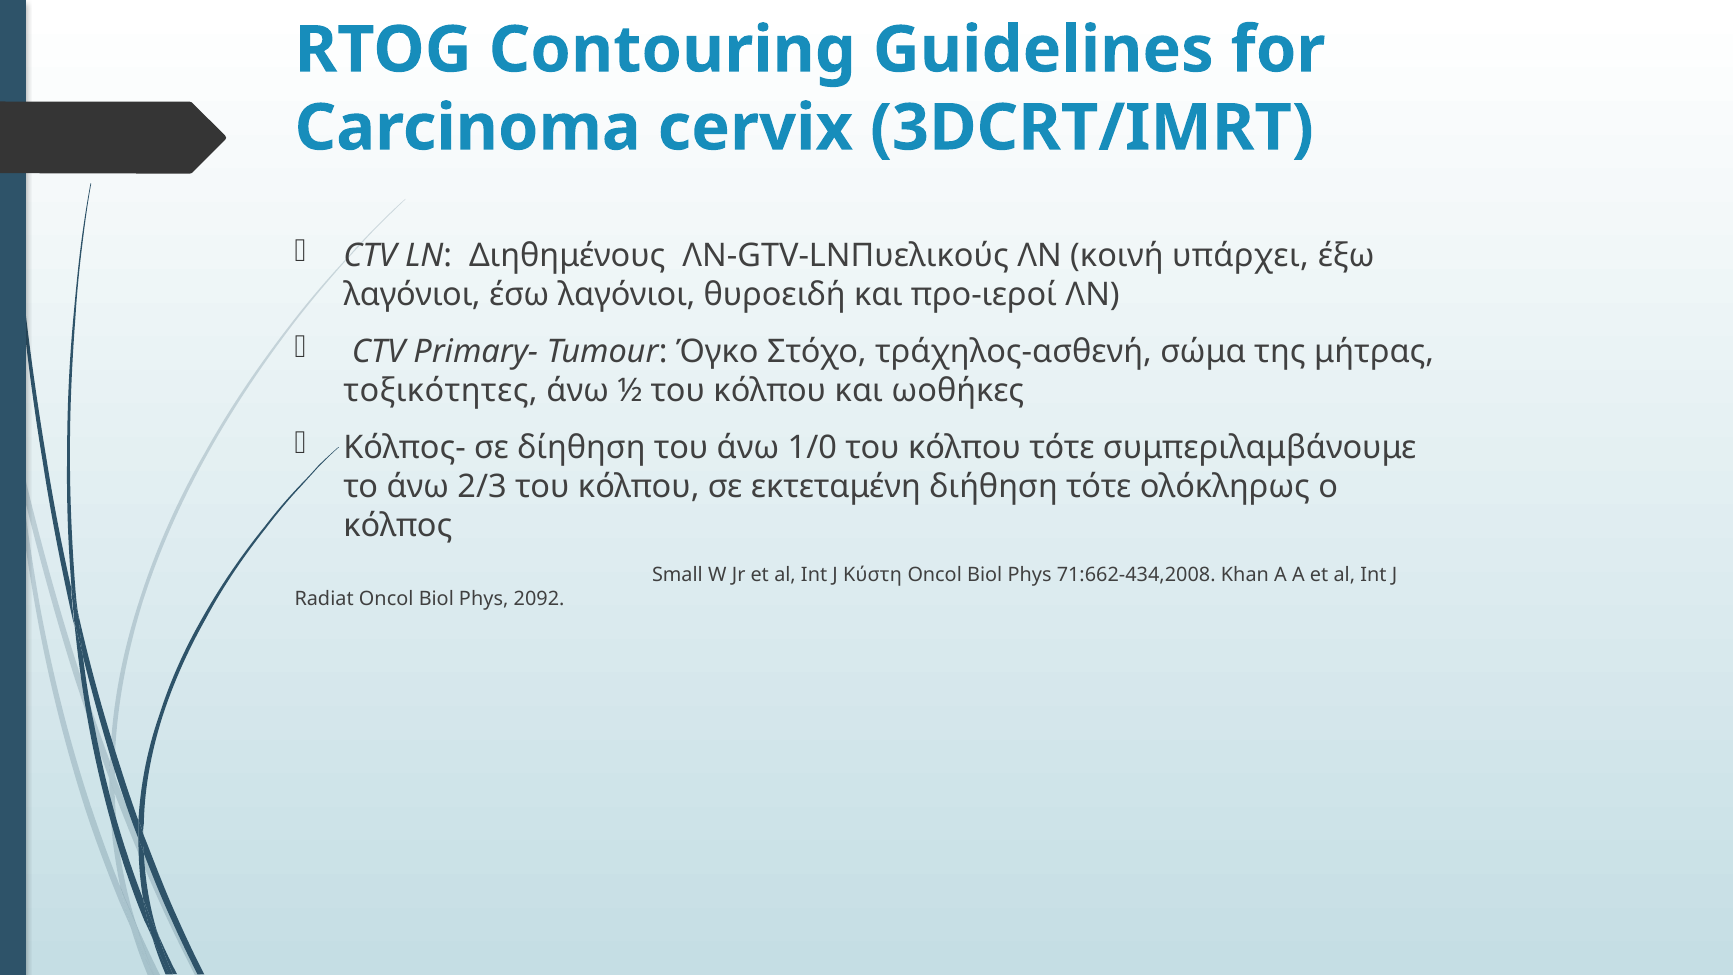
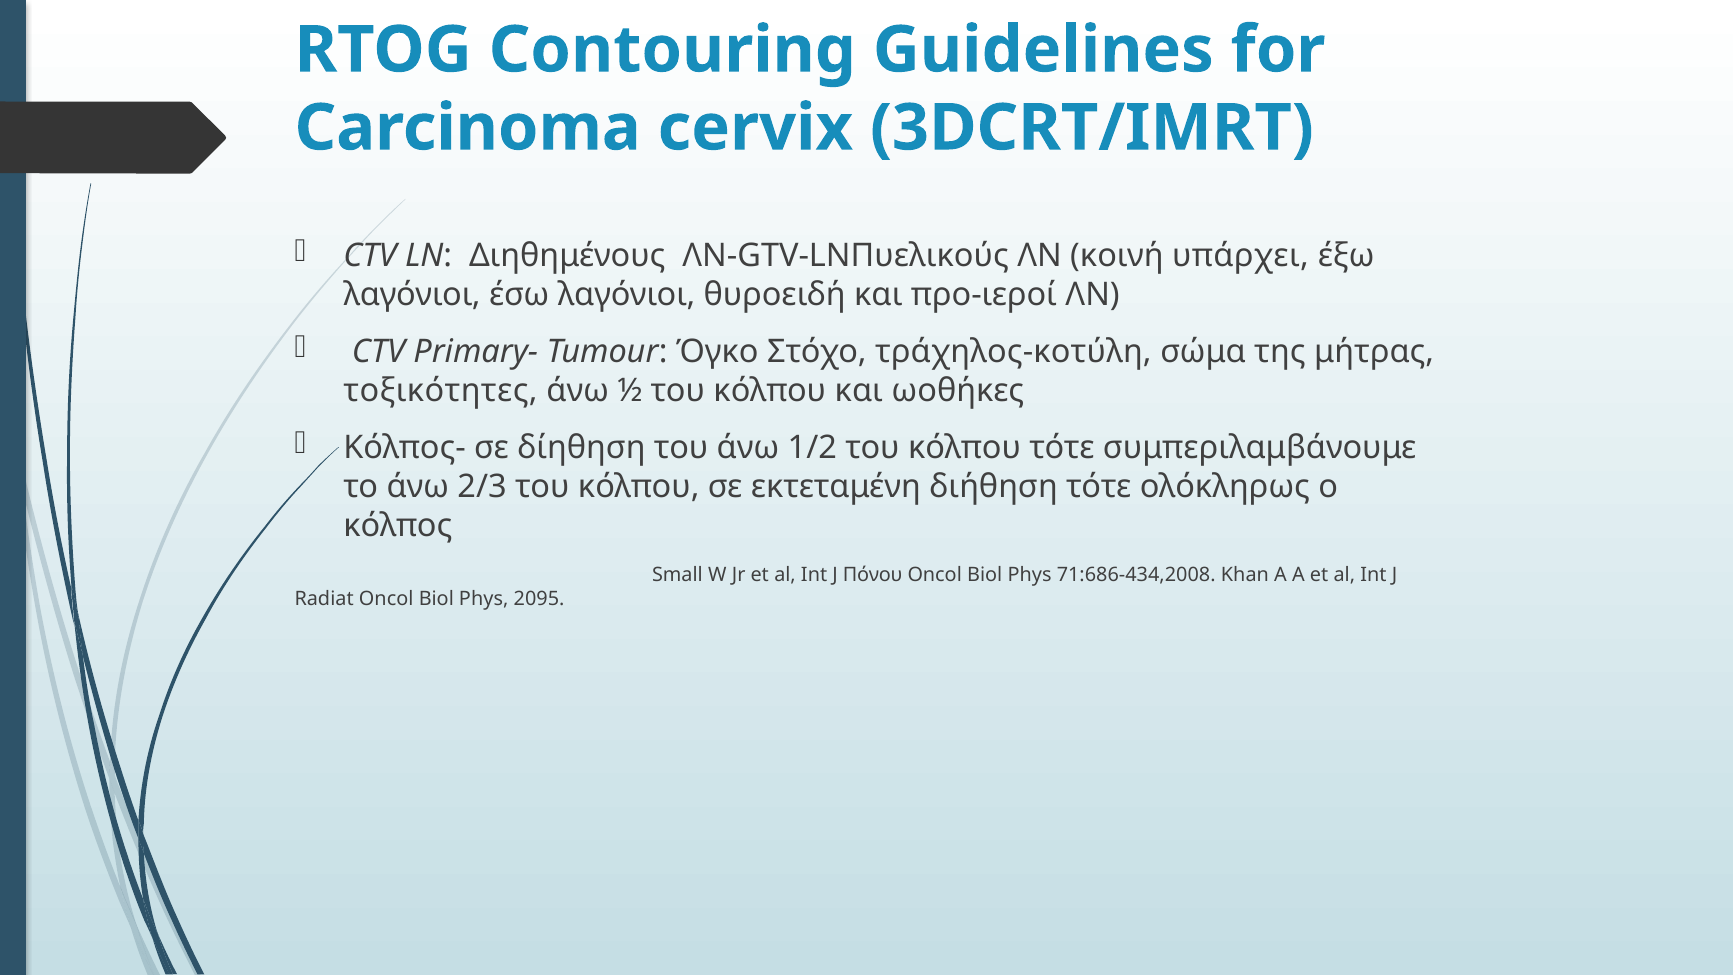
τράχηλος-ασθενή: τράχηλος-ασθενή -> τράχηλος-κοτύλη
1/0: 1/0 -> 1/2
Κύστη: Κύστη -> Πόνου
71:662-434,2008: 71:662-434,2008 -> 71:686-434,2008
2092: 2092 -> 2095
